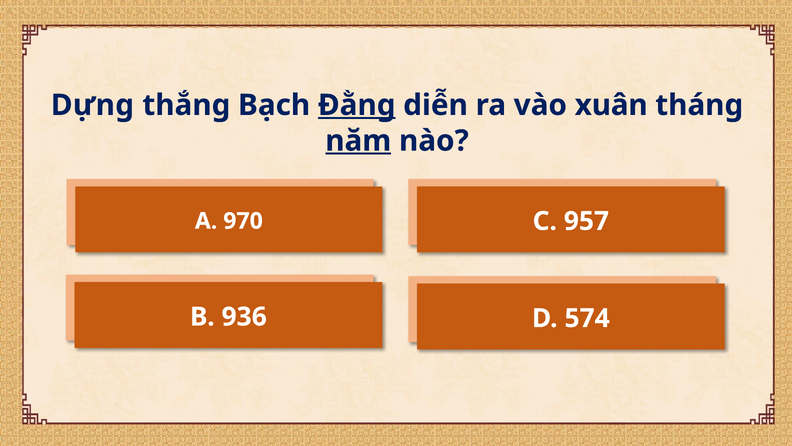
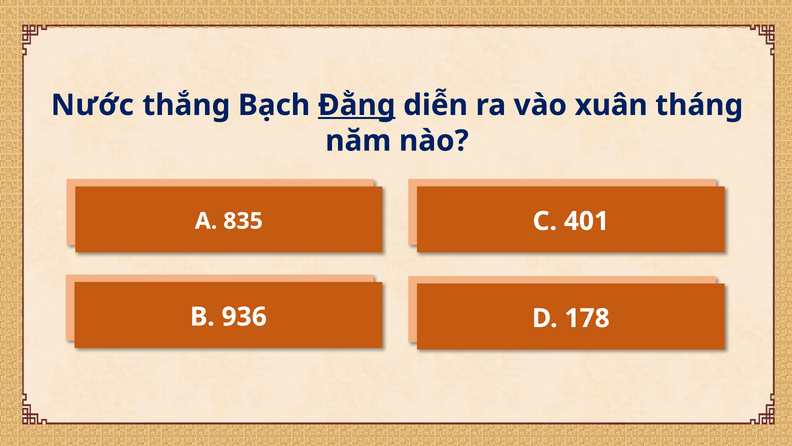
Dựng: Dựng -> Nước
năm underline: present -> none
957: 957 -> 401
970: 970 -> 835
574: 574 -> 178
